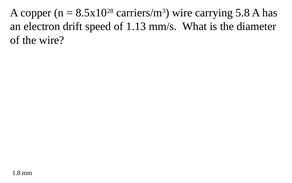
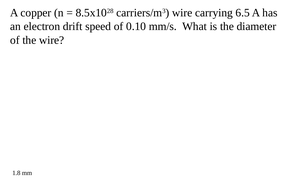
5.8: 5.8 -> 6.5
1.13: 1.13 -> 0.10
